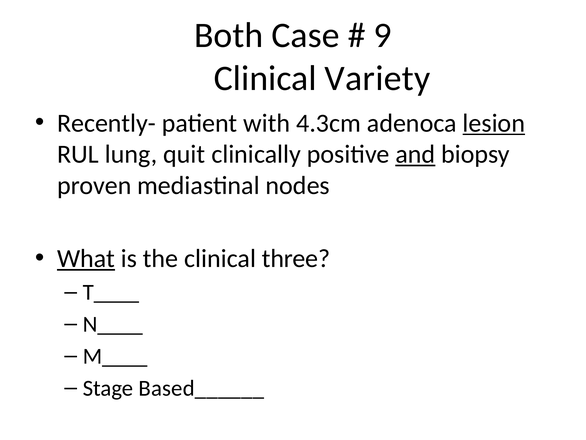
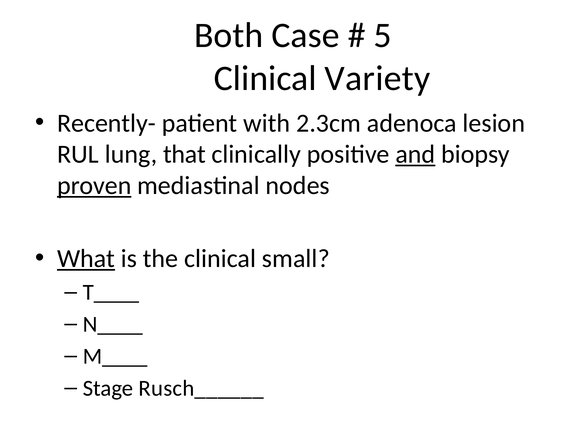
9: 9 -> 5
4.3cm: 4.3cm -> 2.3cm
lesion underline: present -> none
quit: quit -> that
proven underline: none -> present
three: three -> small
Based______: Based______ -> Rusch______
